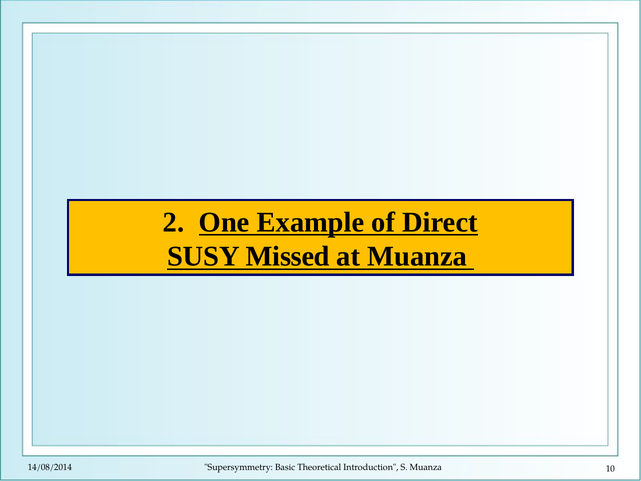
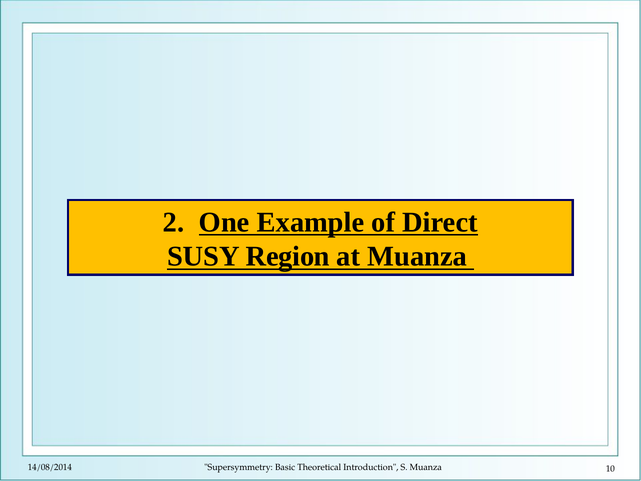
Missed: Missed -> Region
